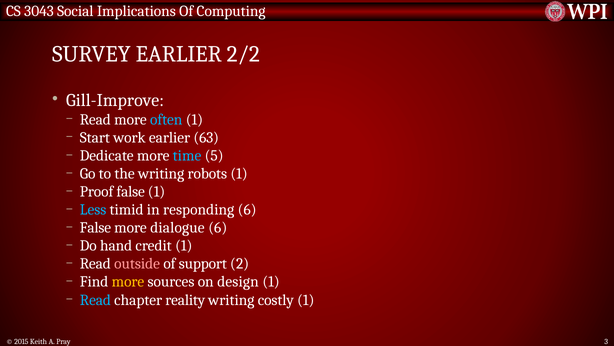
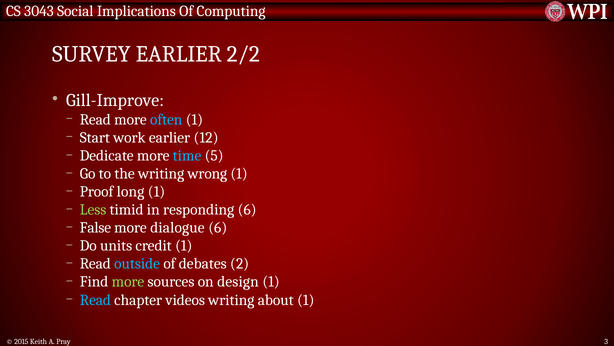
63: 63 -> 12
robots: robots -> wrong
Proof false: false -> long
Less colour: light blue -> light green
hand: hand -> units
outside colour: pink -> light blue
support: support -> debates
more at (128, 281) colour: yellow -> light green
reality: reality -> videos
costly: costly -> about
